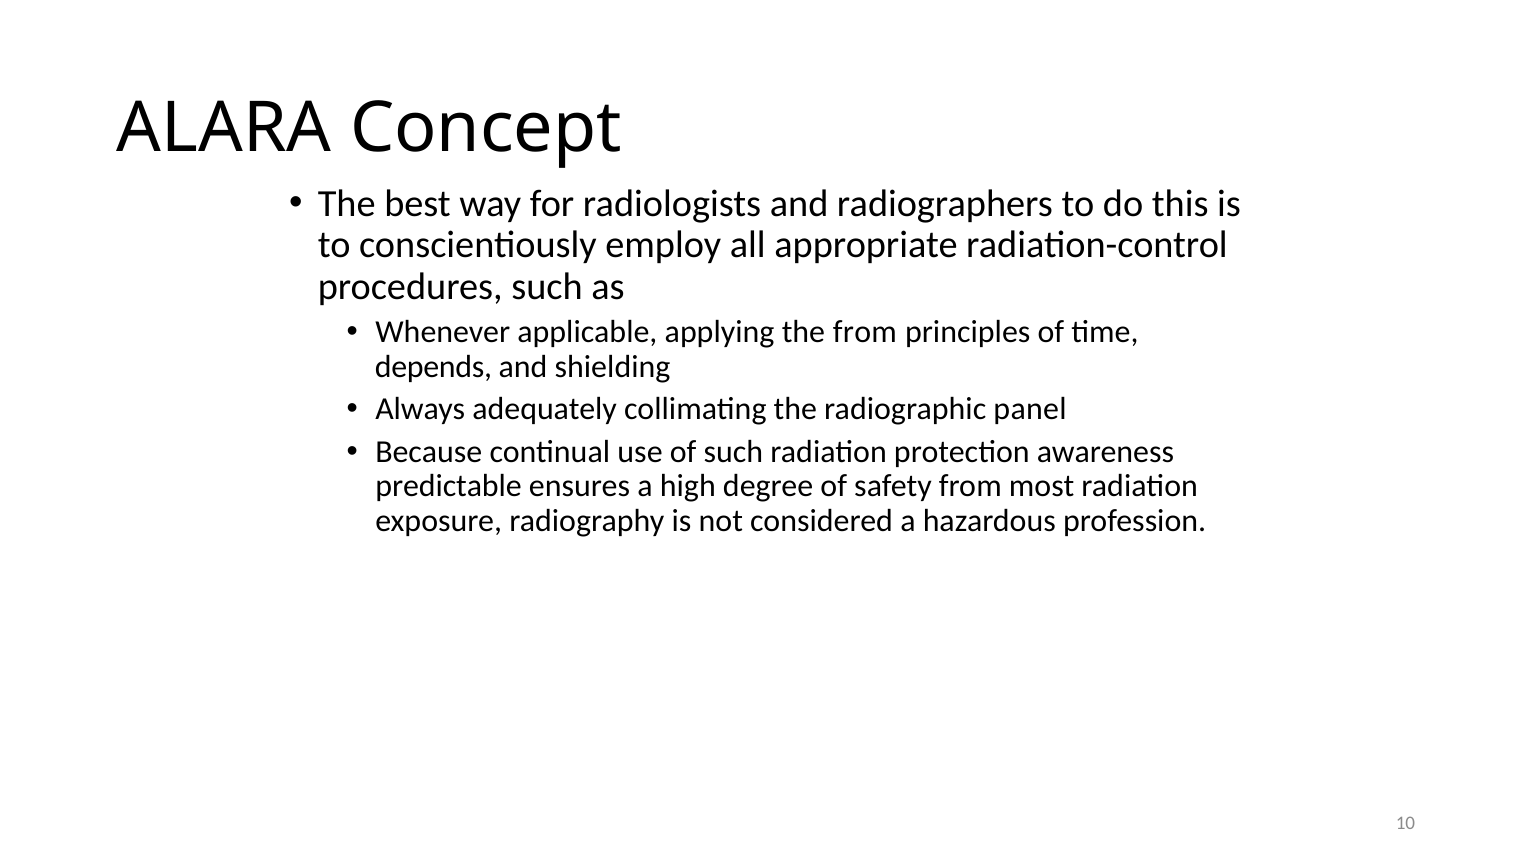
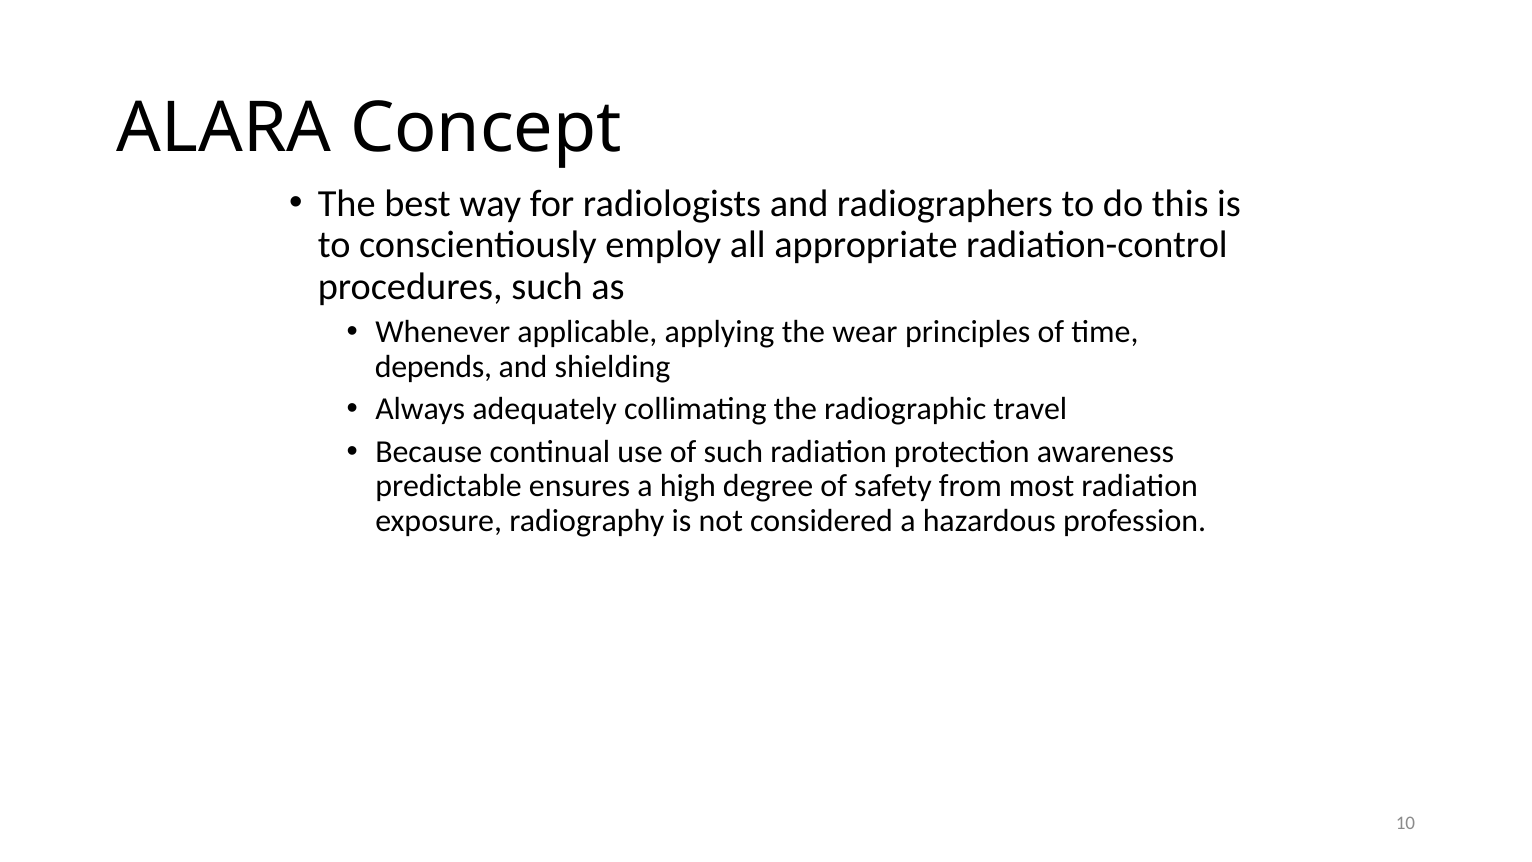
the from: from -> wear
panel: panel -> travel
